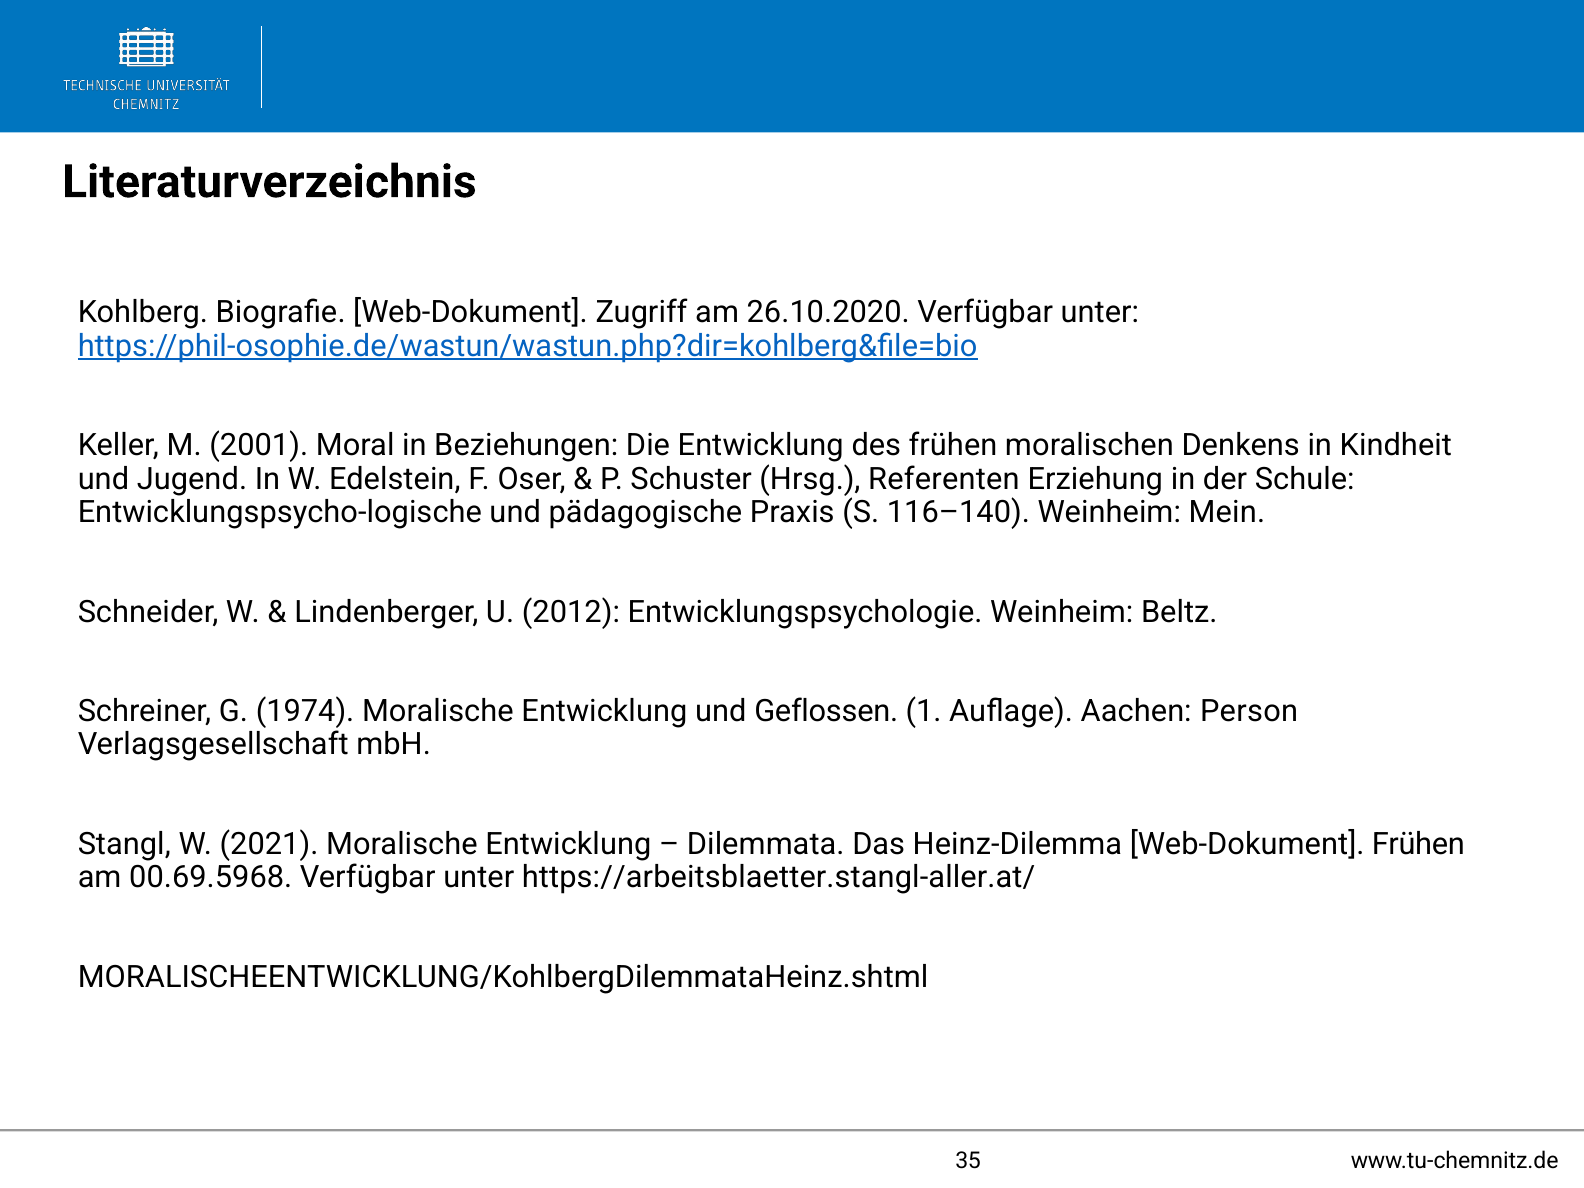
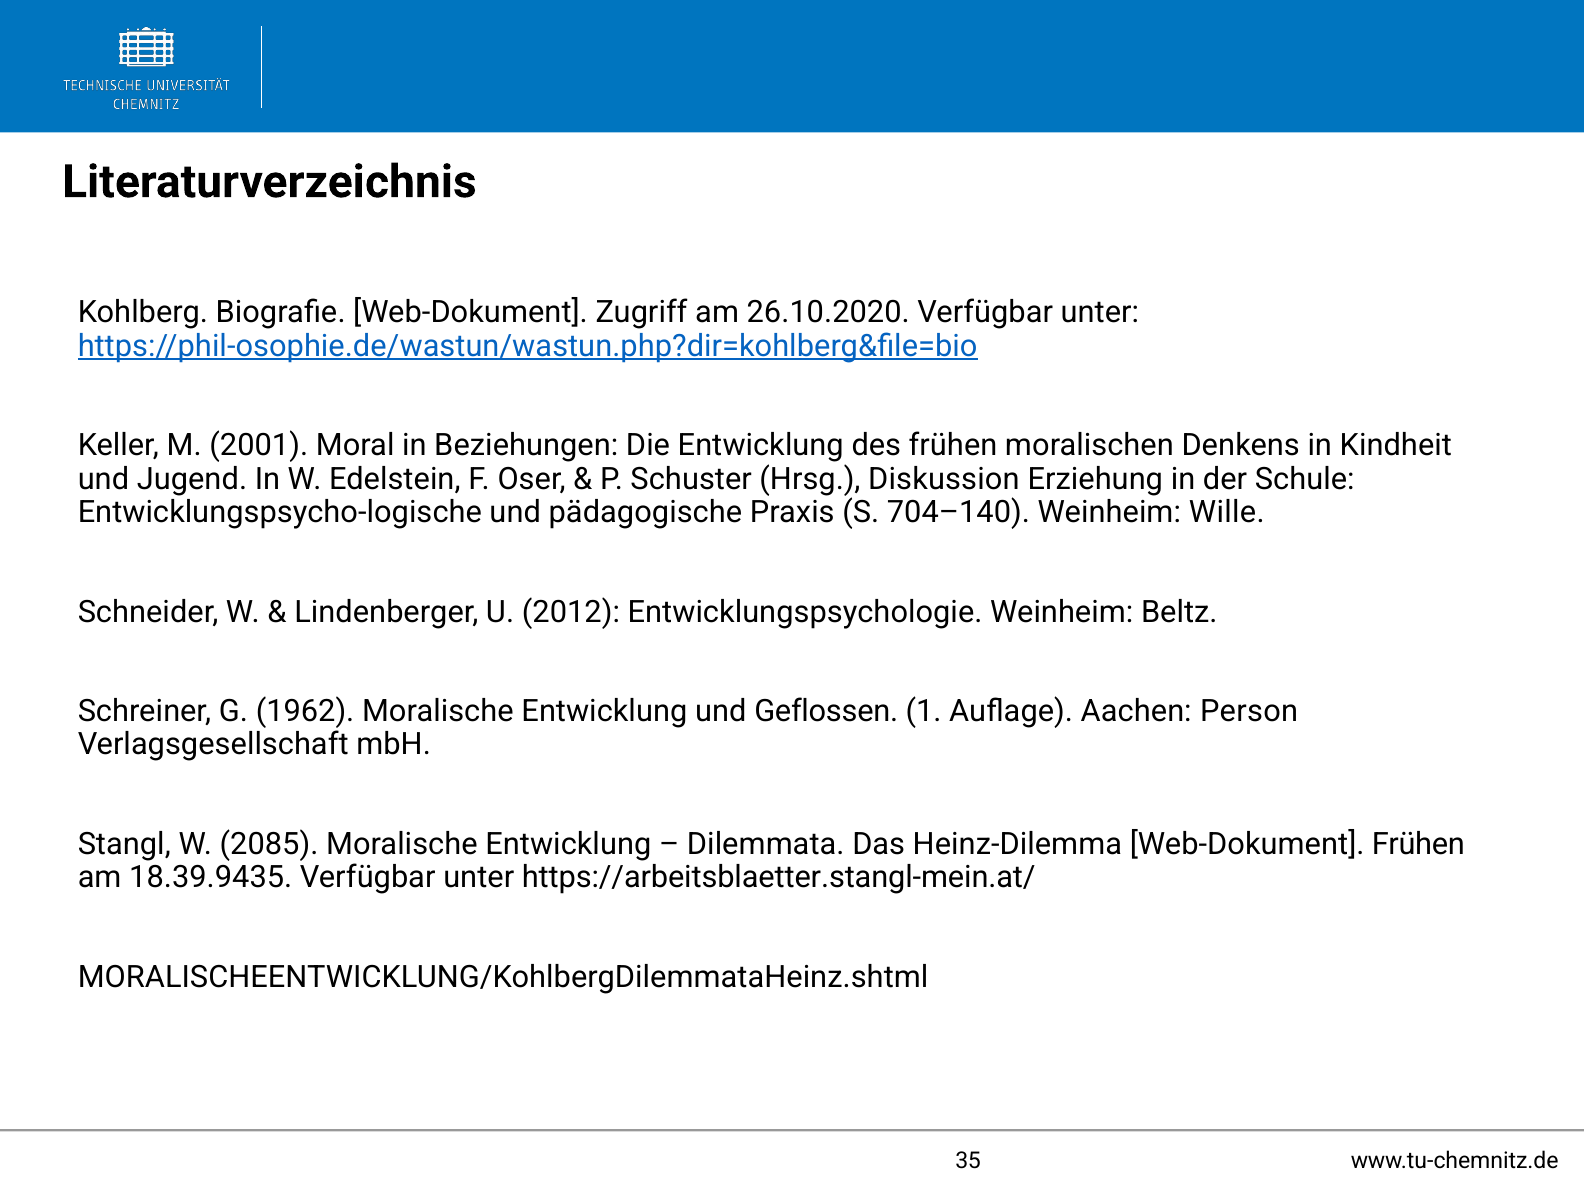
Referenten: Referenten -> Diskussion
116–140: 116–140 -> 704–140
Mein: Mein -> Wille
1974: 1974 -> 1962
2021: 2021 -> 2085
00.69.5968: 00.69.5968 -> 18.39.9435
https://arbeitsblaetter.stangl-aller.at/: https://arbeitsblaetter.stangl-aller.at/ -> https://arbeitsblaetter.stangl-mein.at/
